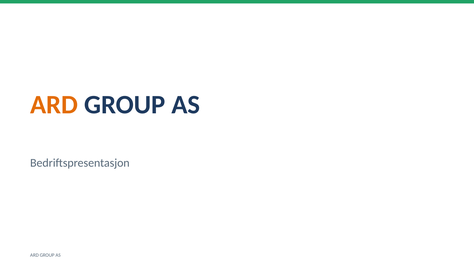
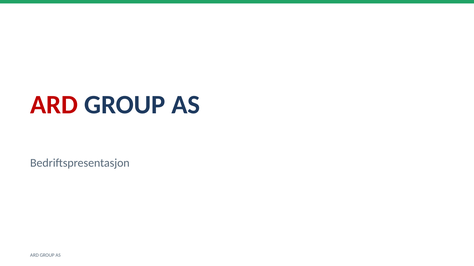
ARD at (54, 105) colour: orange -> red
